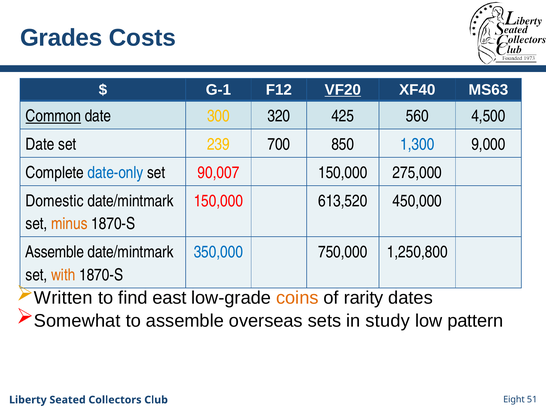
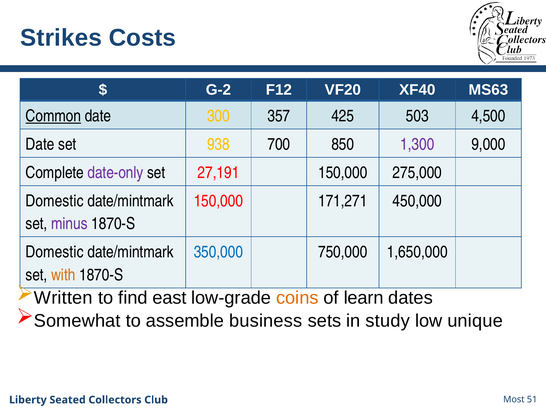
Grades: Grades -> Strikes
G-1: G-1 -> G-2
VF20 underline: present -> none
320: 320 -> 357
560: 560 -> 503
239: 239 -> 938
1,300 colour: blue -> purple
date-only colour: blue -> purple
90,007: 90,007 -> 27,191
613,520: 613,520 -> 171,271
minus colour: orange -> purple
Assemble at (55, 252): Assemble -> Domestic
1,250,800: 1,250,800 -> 1,650,000
rarity: rarity -> learn
overseas: overseas -> business
pattern: pattern -> unique
Eight: Eight -> Most
